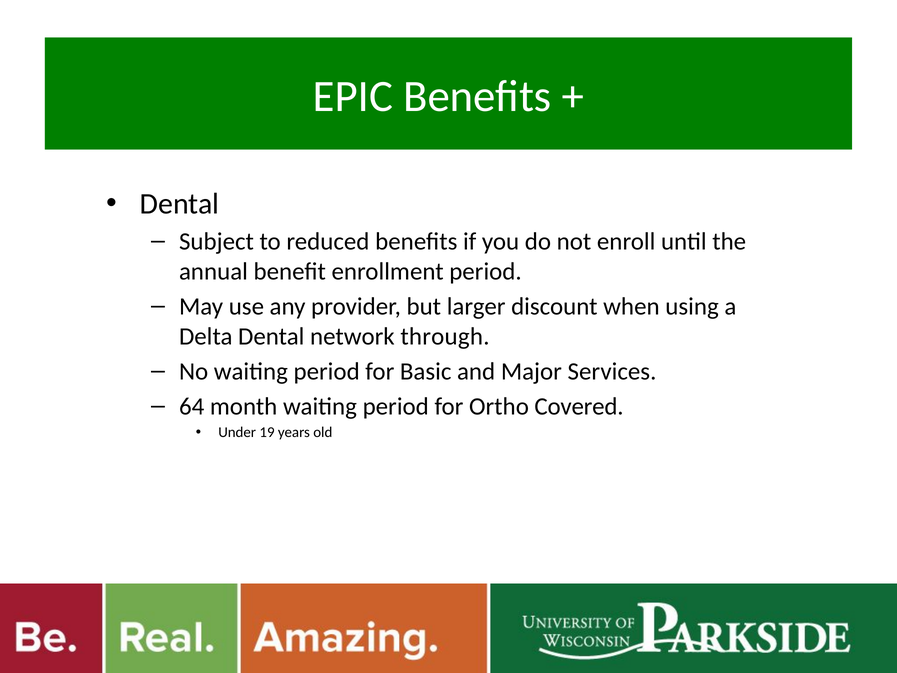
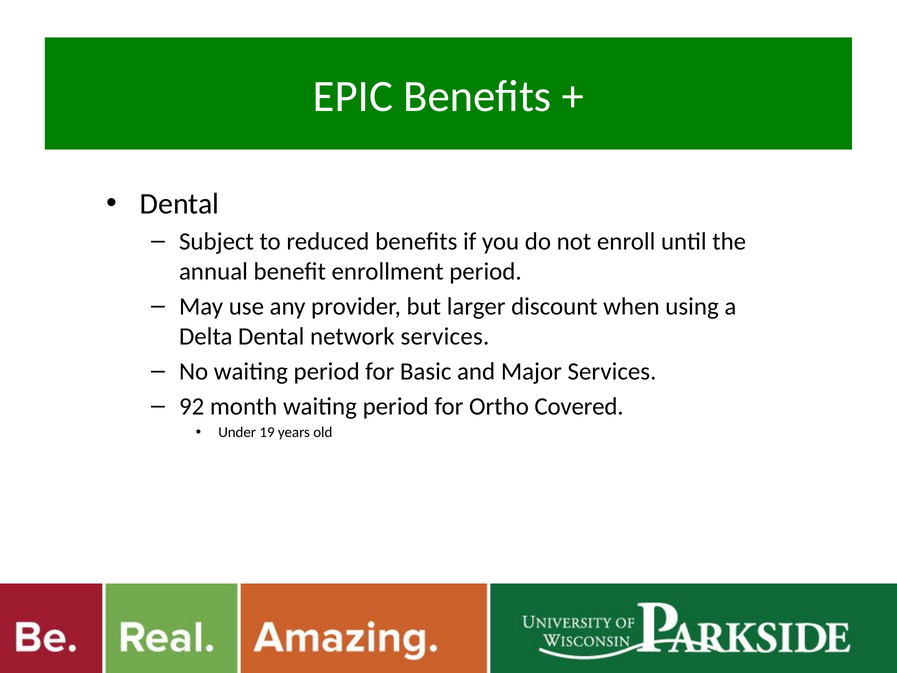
network through: through -> services
64: 64 -> 92
